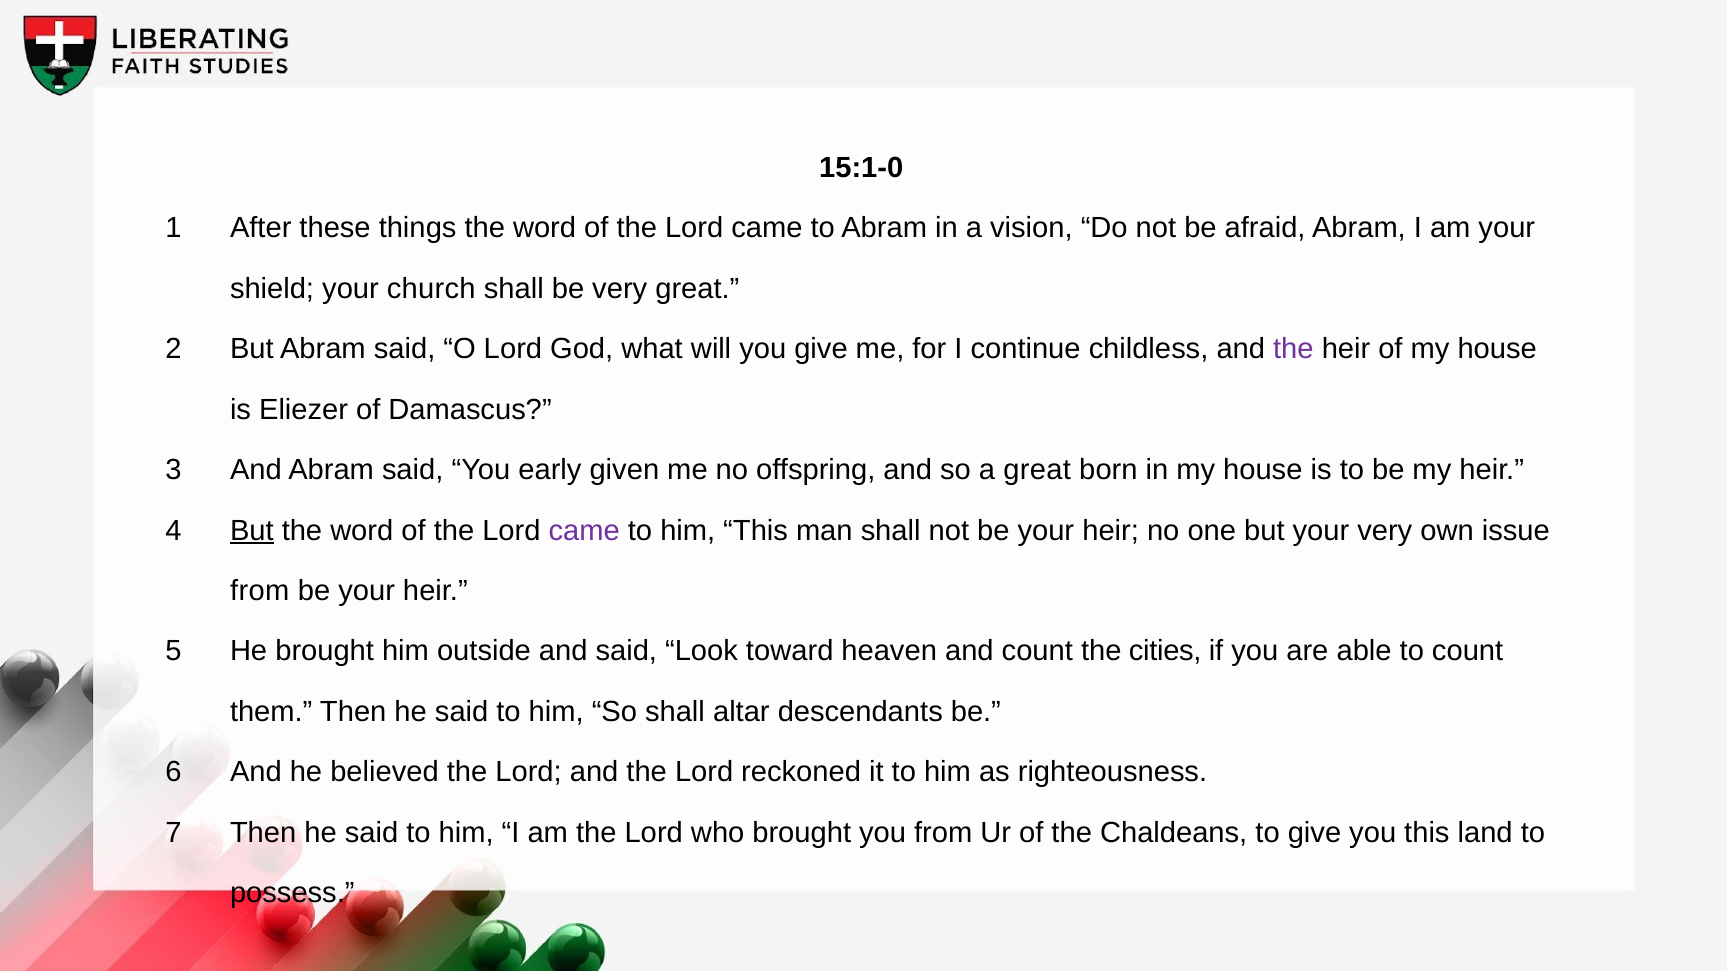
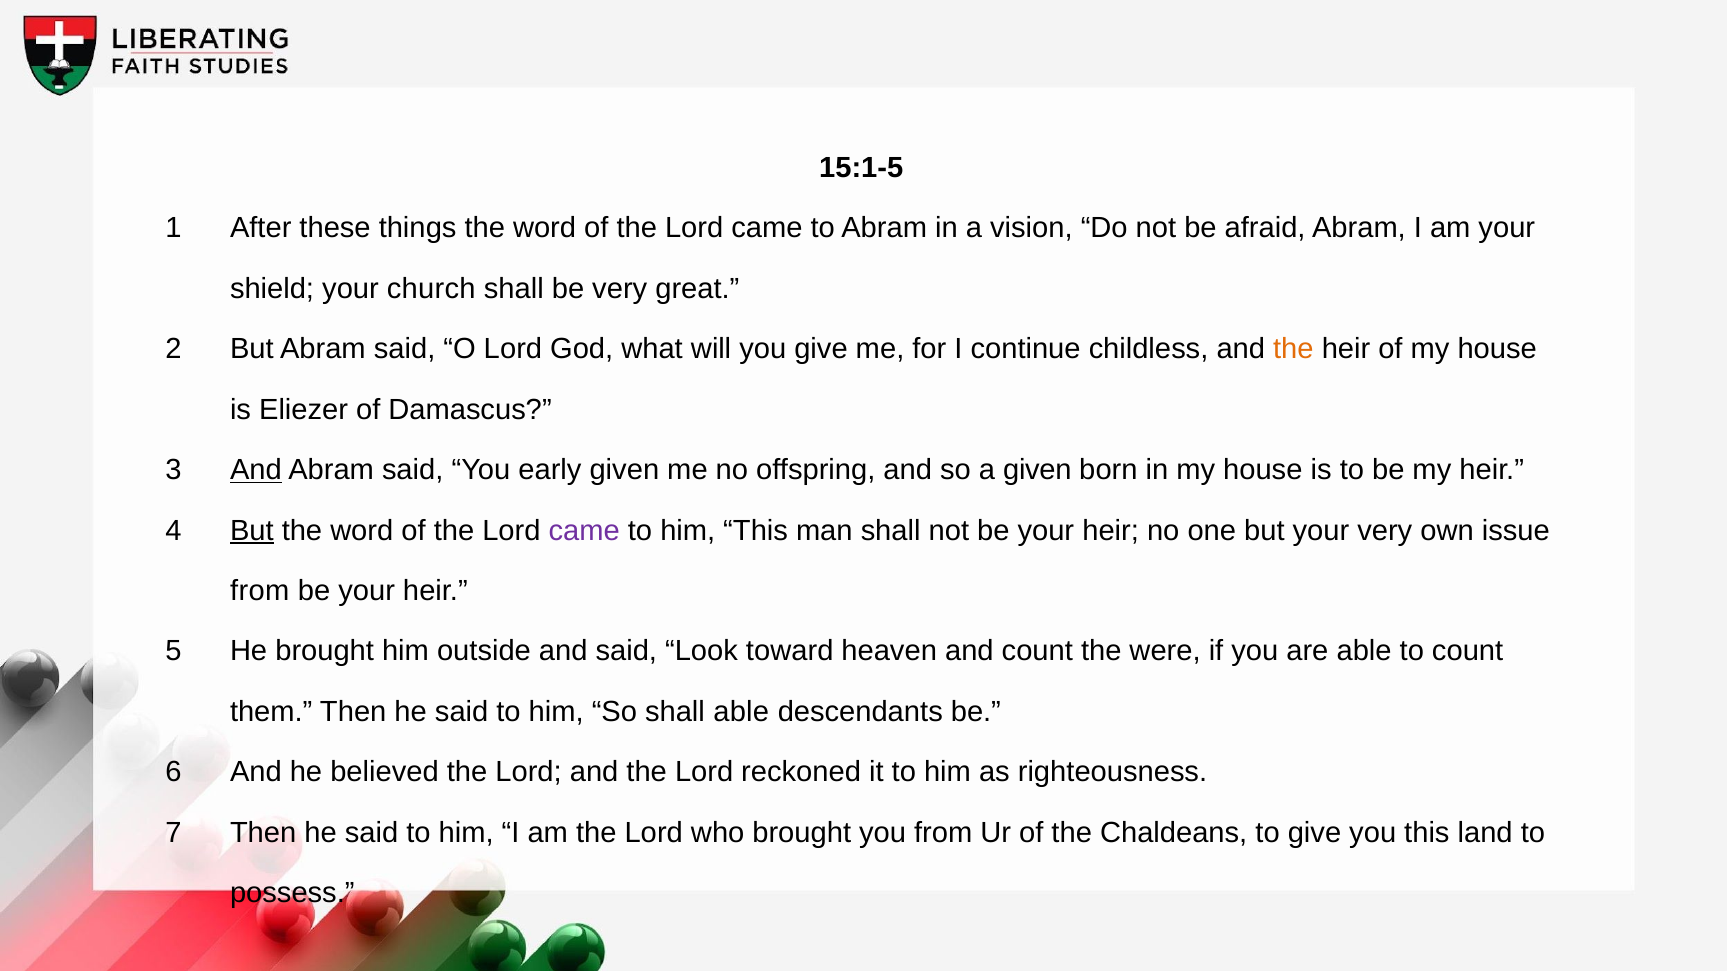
15:1-0: 15:1-0 -> 15:1-5
the at (1293, 349) colour: purple -> orange
And at (256, 470) underline: none -> present
a great: great -> given
cities: cities -> were
shall altar: altar -> able
